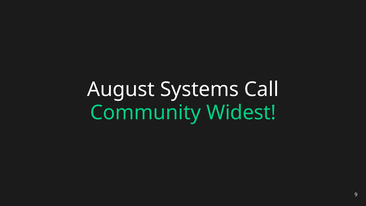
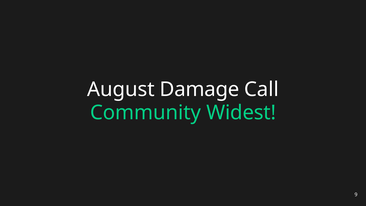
Systems: Systems -> Damage
